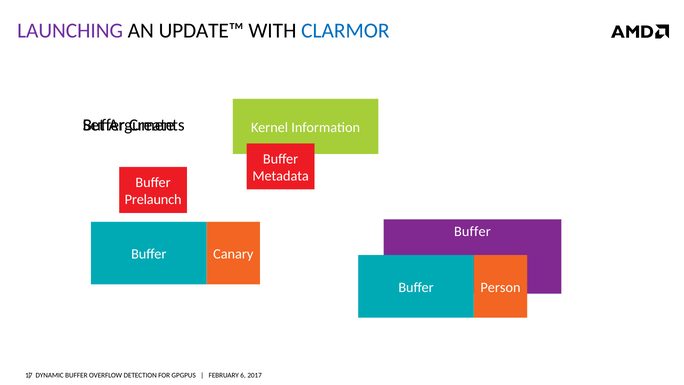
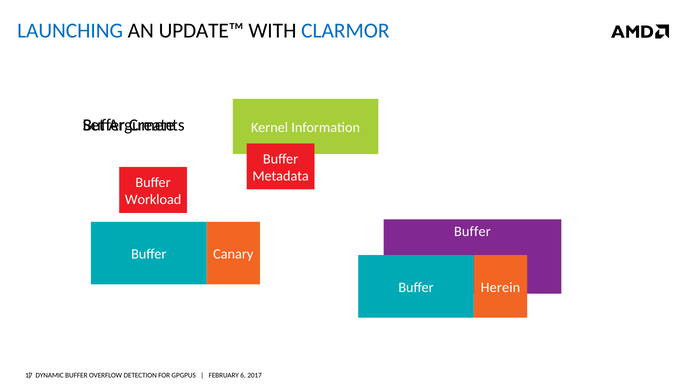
LAUNCHING colour: purple -> blue
Prelaunch: Prelaunch -> Workload
Person: Person -> Herein
